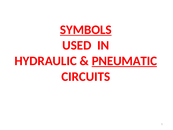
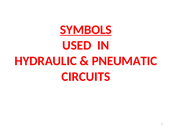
PNEUMATIC underline: present -> none
